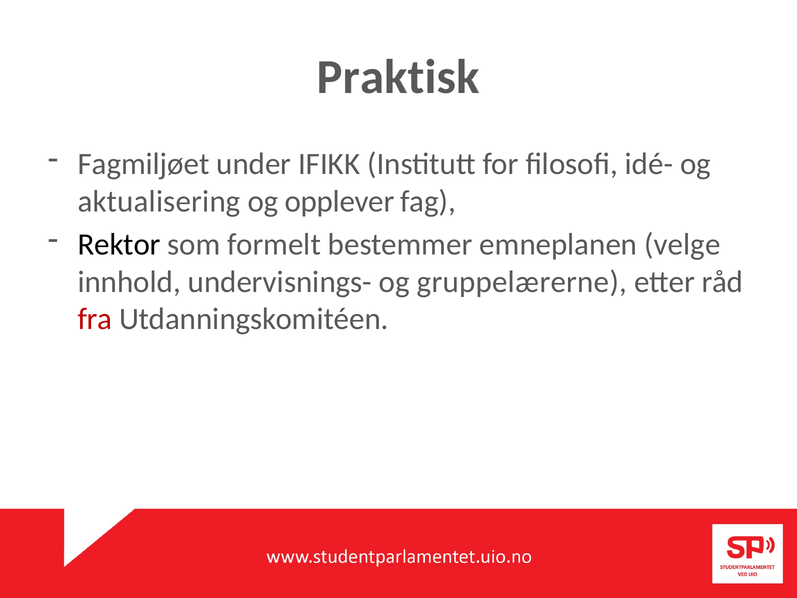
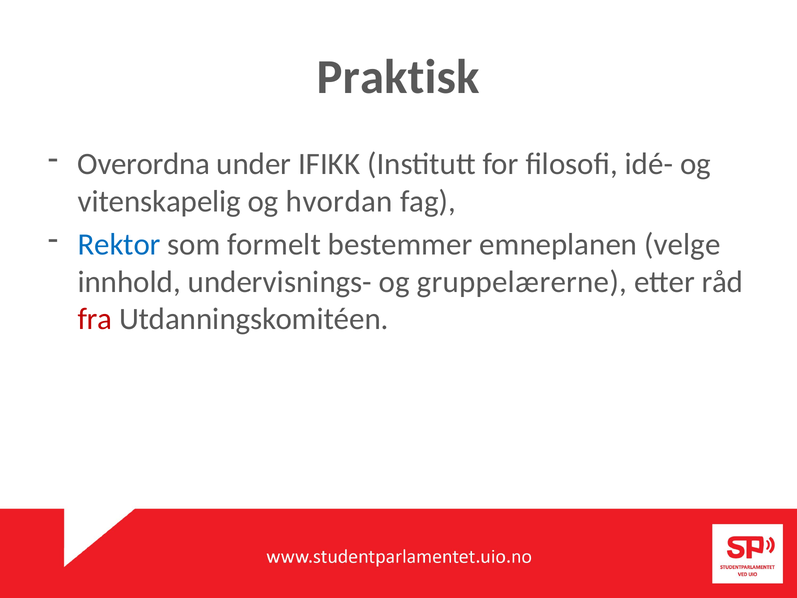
Fagmiljøet: Fagmiljøet -> Overordna
aktualisering: aktualisering -> vitenskapelig
opplever: opplever -> hvordan
Rektor colour: black -> blue
